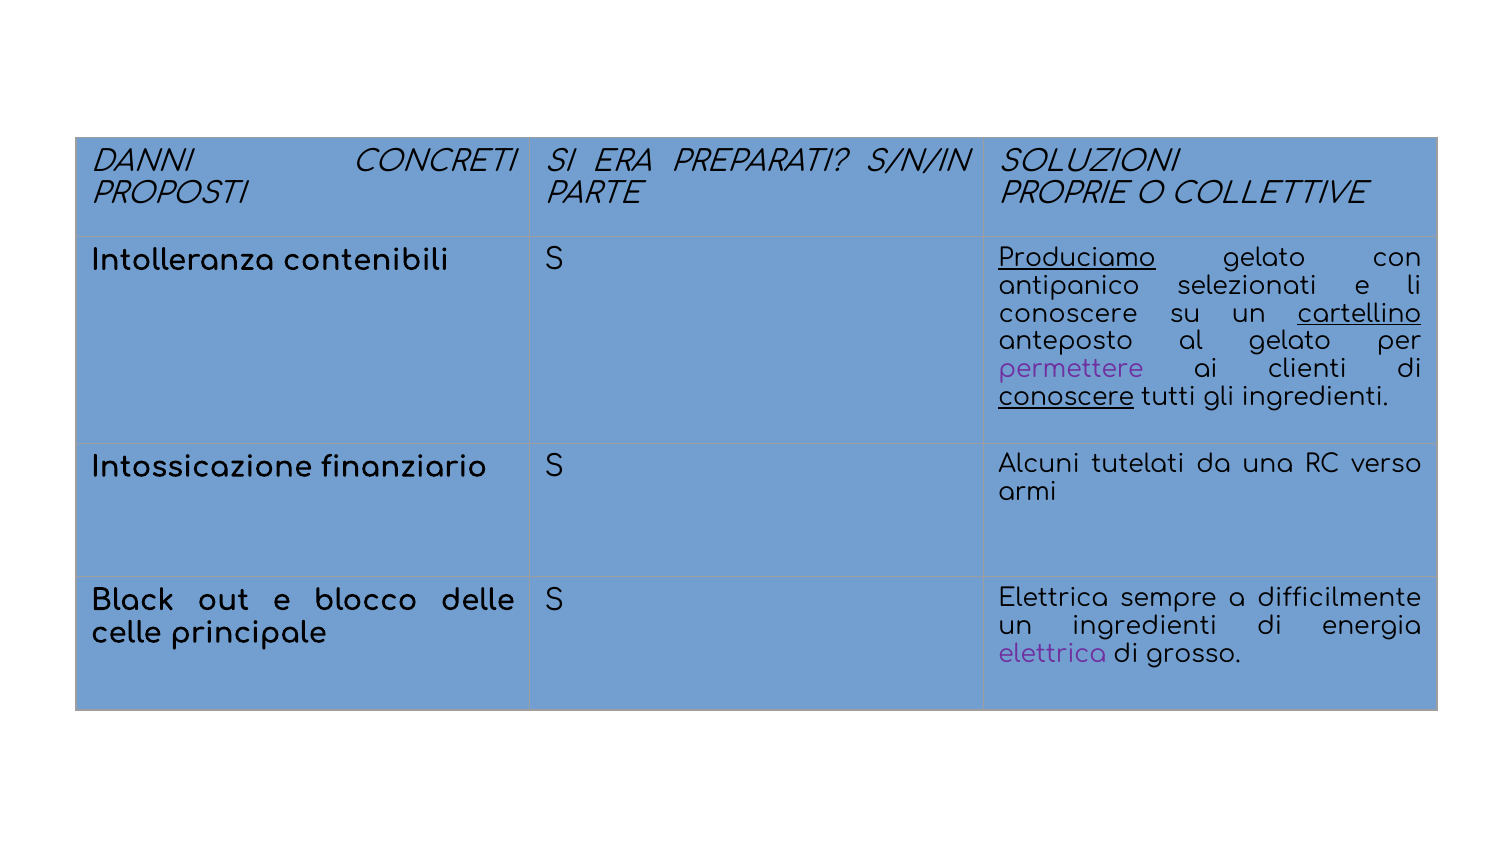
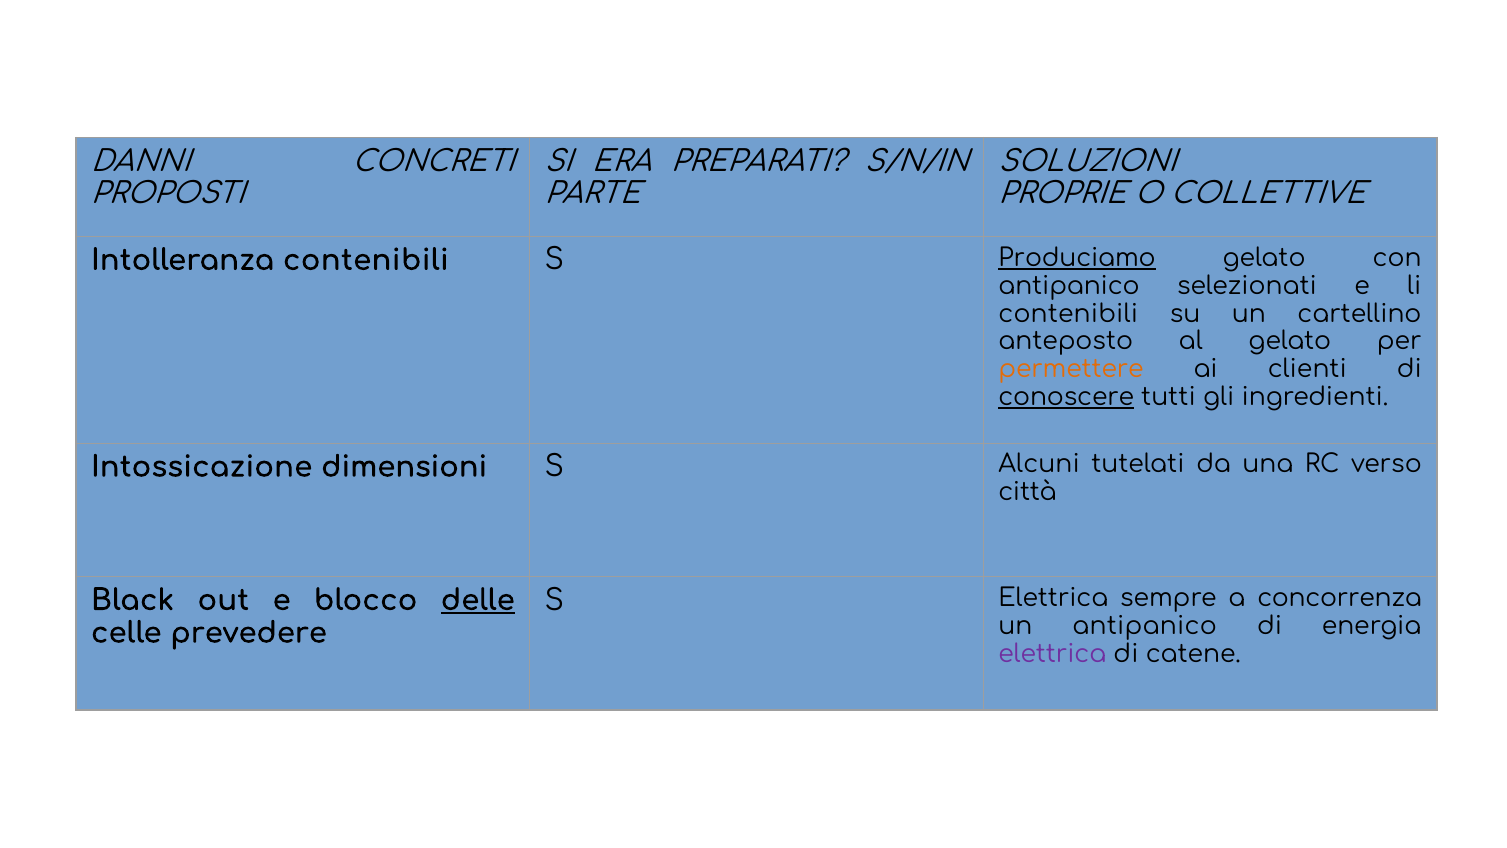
conoscere at (1068, 314): conoscere -> contenibili
cartellino underline: present -> none
permettere colour: purple -> orange
finanziario: finanziario -> dimensioni
armi: armi -> città
delle underline: none -> present
difficilmente: difficilmente -> concorrenza
un ingredienti: ingredienti -> antipanico
principale: principale -> prevedere
grosso: grosso -> catene
